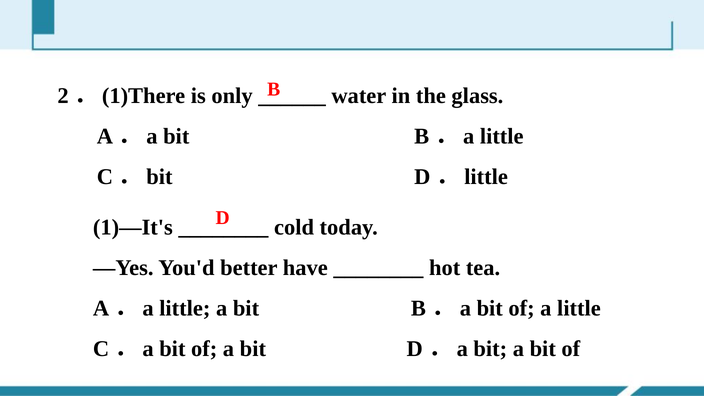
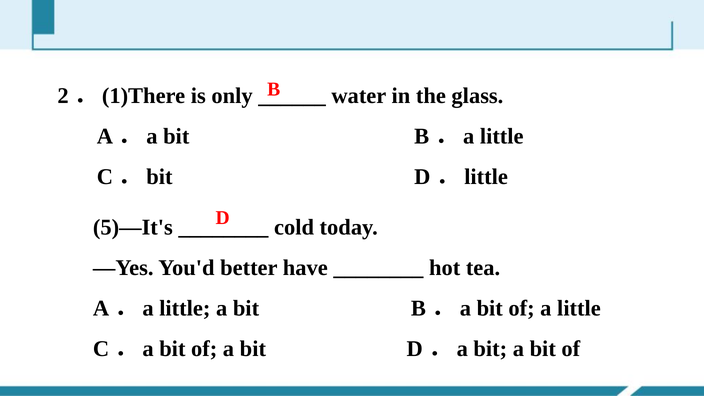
1)—It's: 1)—It's -> 5)—It's
